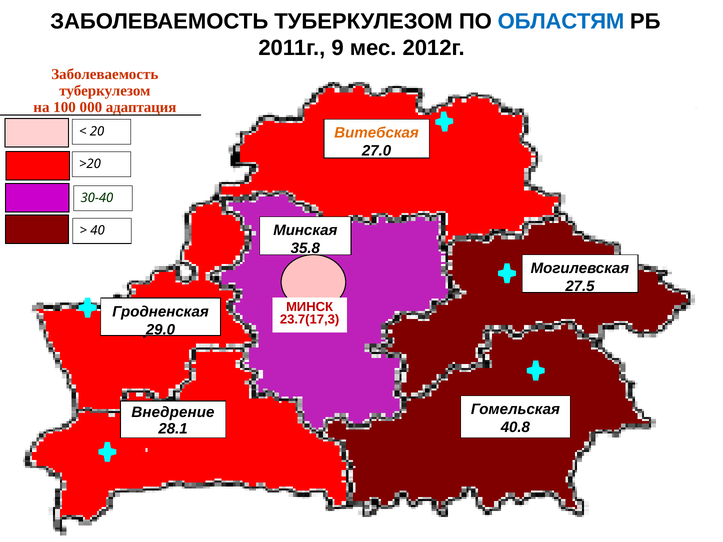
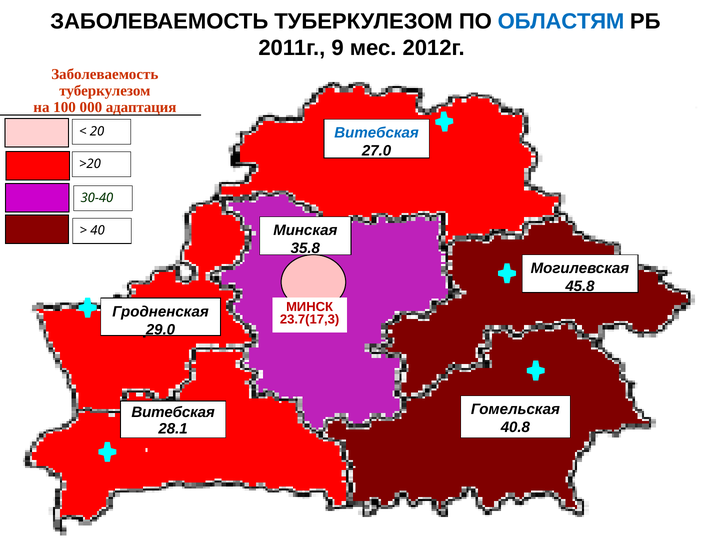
Витебская at (377, 133) colour: orange -> blue
27.5: 27.5 -> 45.8
Внедрение at (173, 413): Внедрение -> Витебская
